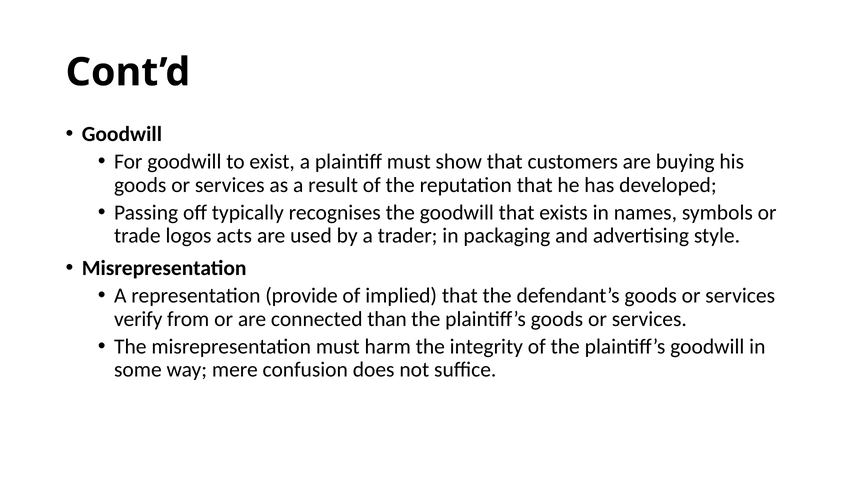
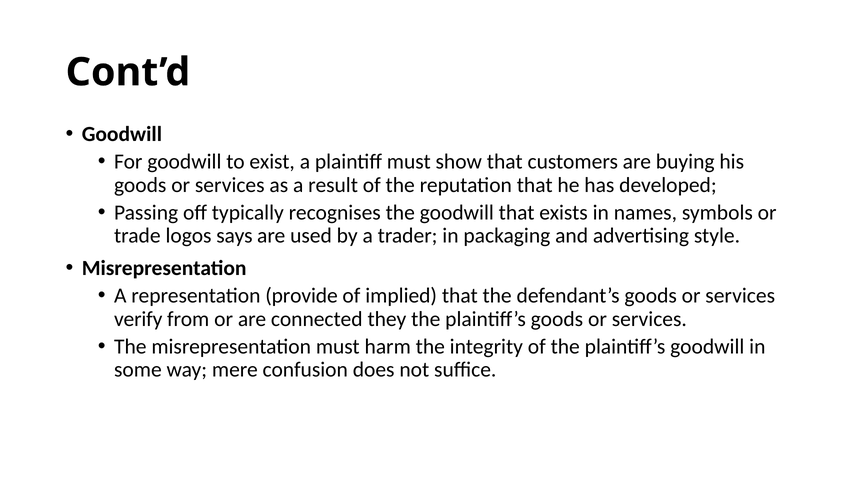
acts: acts -> says
than: than -> they
